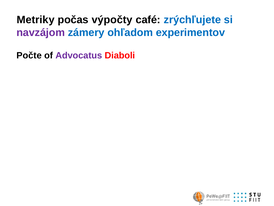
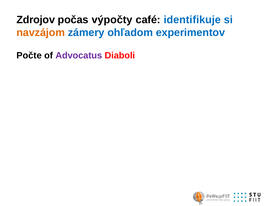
Metriky: Metriky -> Zdrojov
zrýchľujete: zrýchľujete -> identifikuje
navzájom colour: purple -> orange
